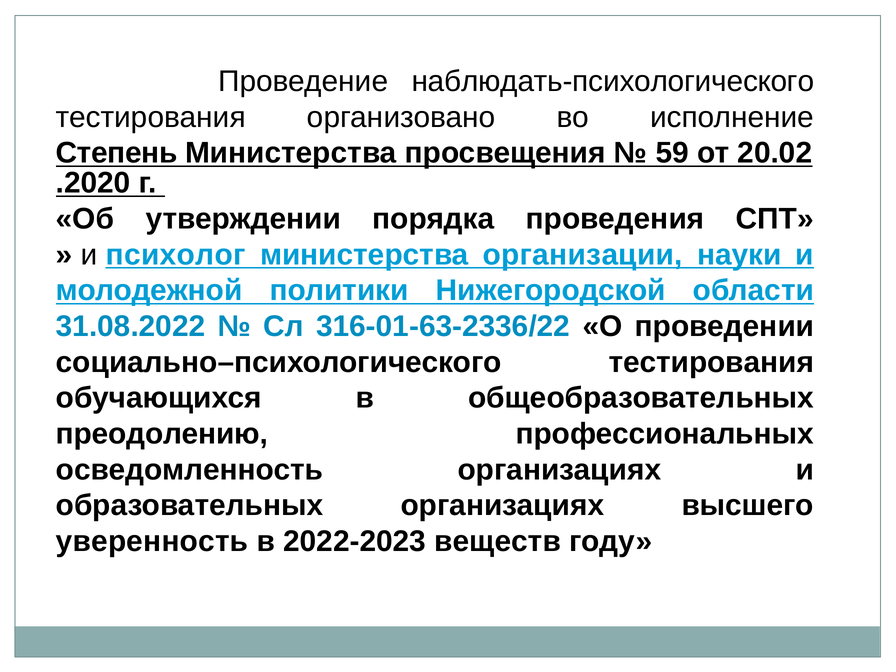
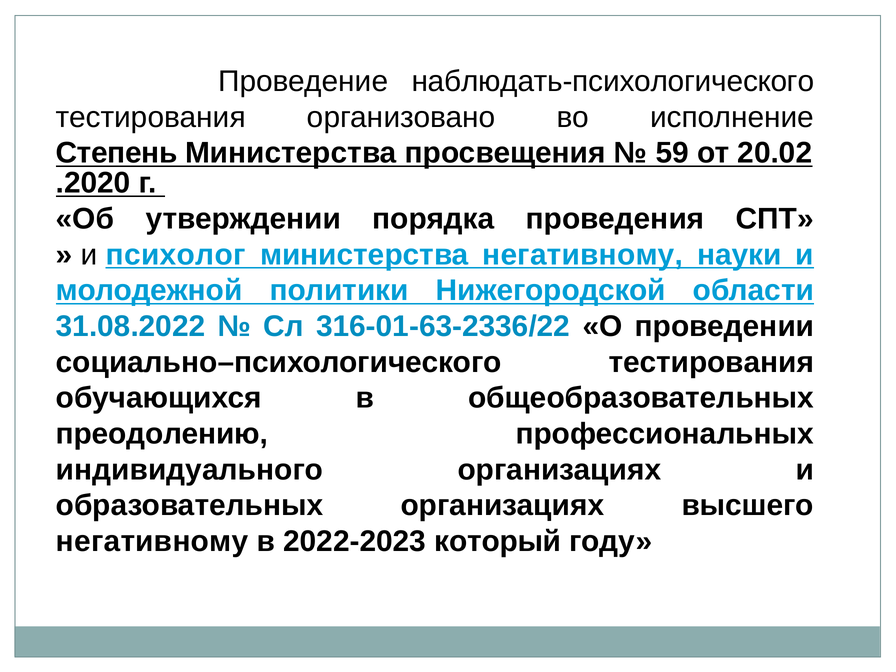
министерства организации: организации -> негативному
осведомленность: осведомленность -> индивидуального
уверенность at (152, 541): уверенность -> негативному
веществ: веществ -> который
